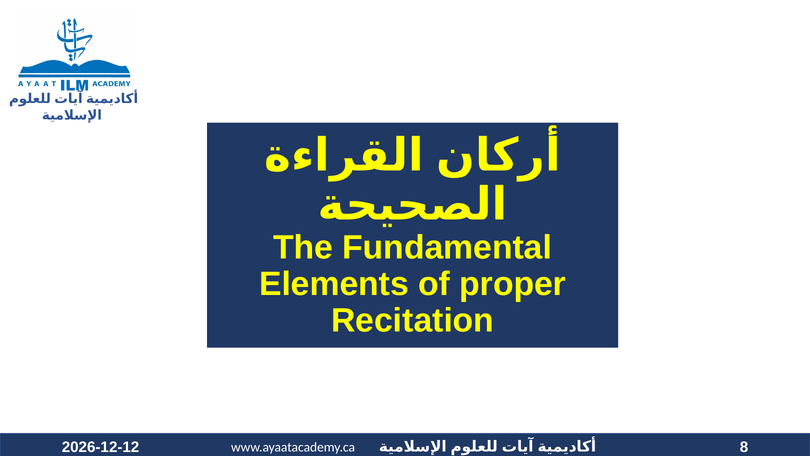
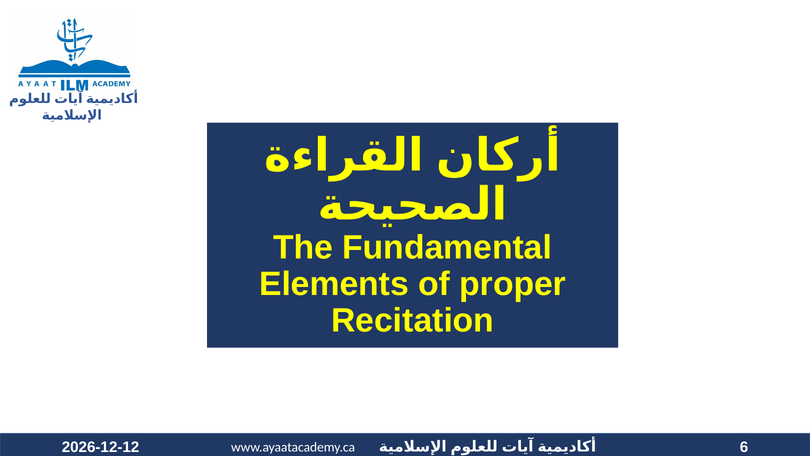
8: 8 -> 6
